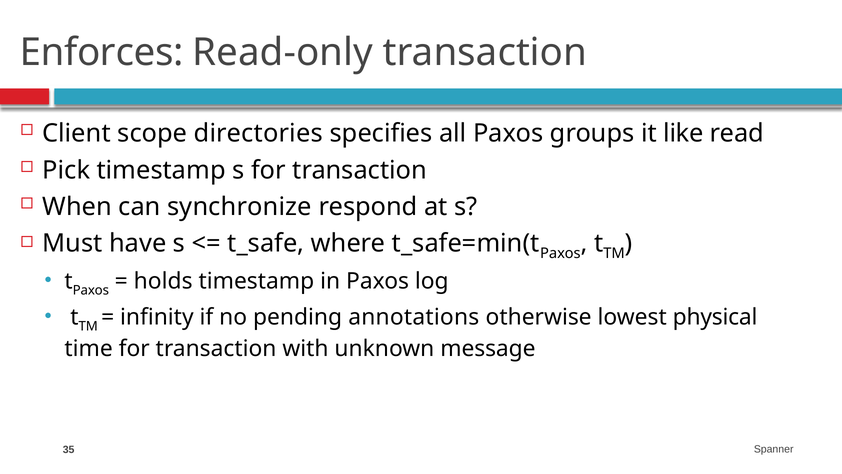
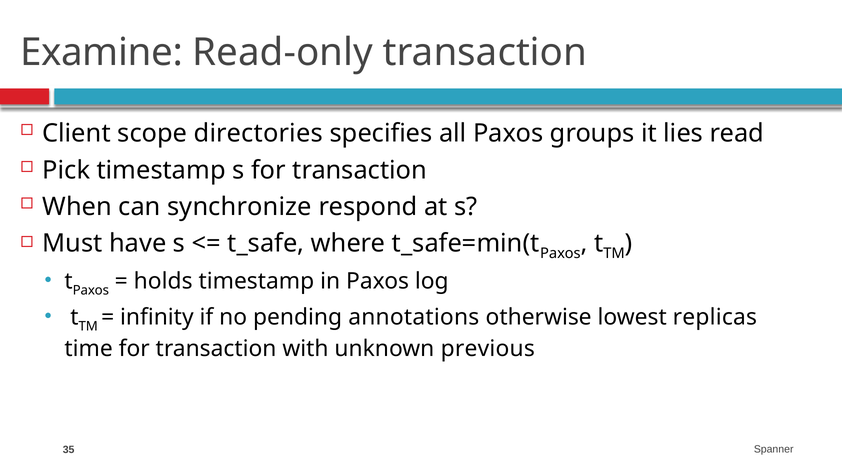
Enforces: Enforces -> Examine
like: like -> lies
physical: physical -> replicas
message: message -> previous
